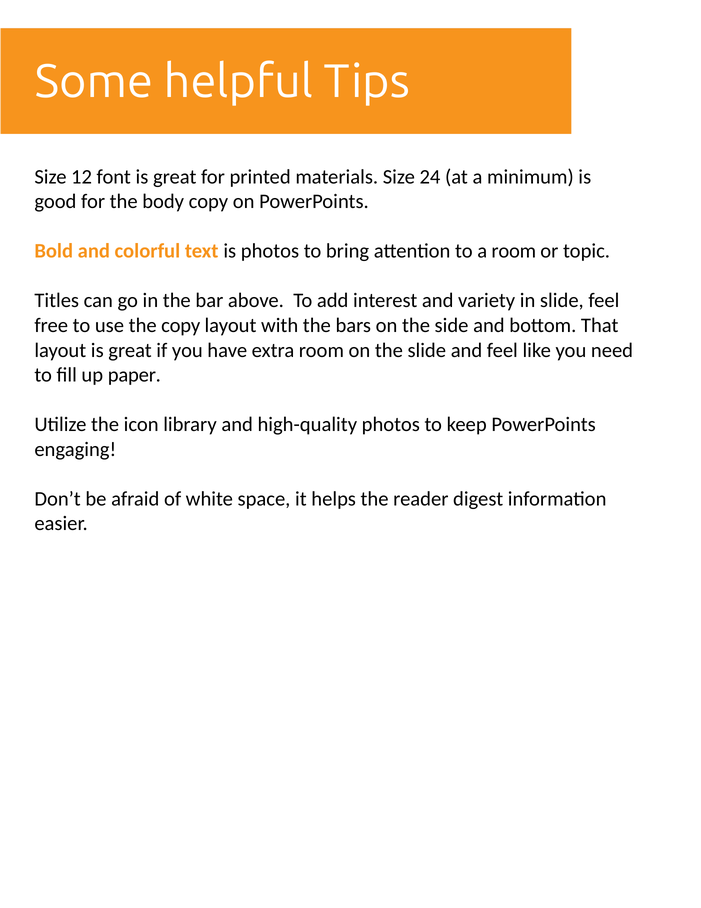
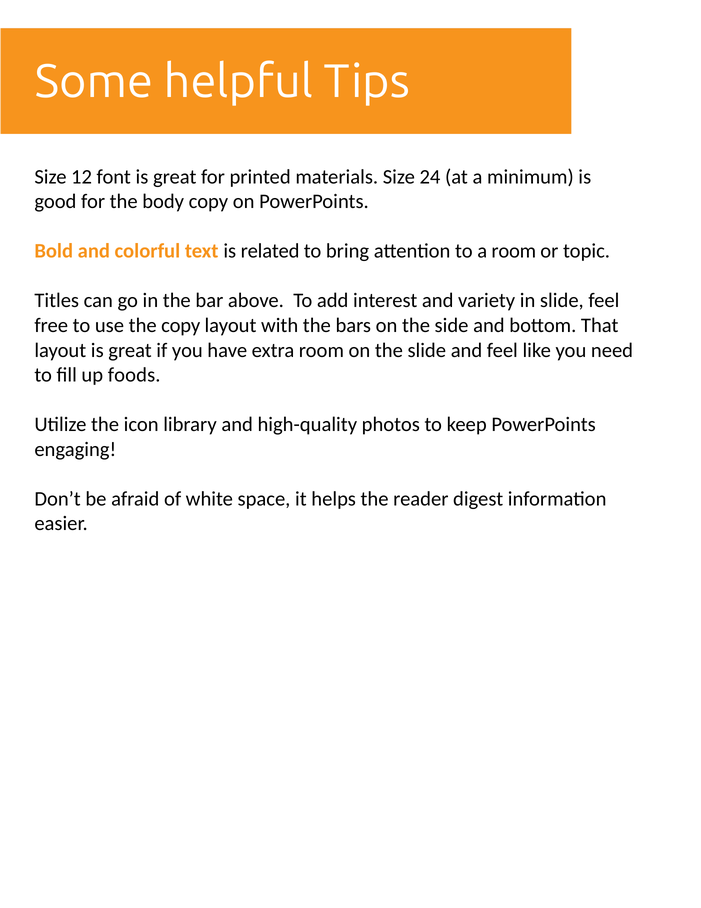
is photos: photos -> related
paper: paper -> foods
